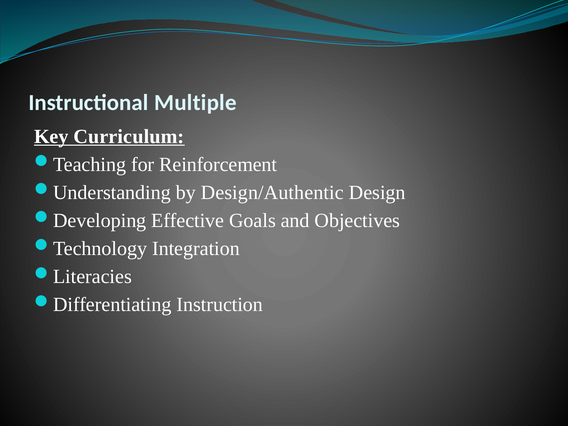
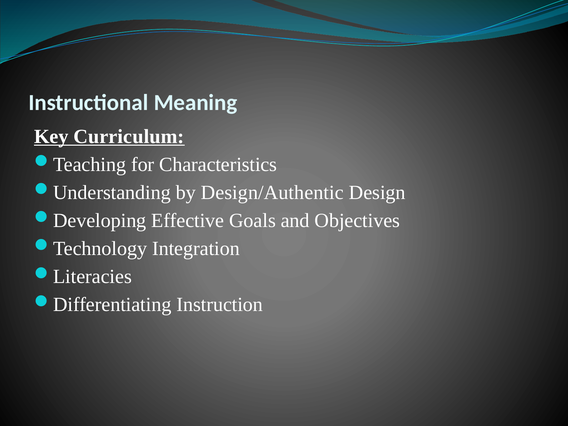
Multiple: Multiple -> Meaning
Reinforcement: Reinforcement -> Characteristics
